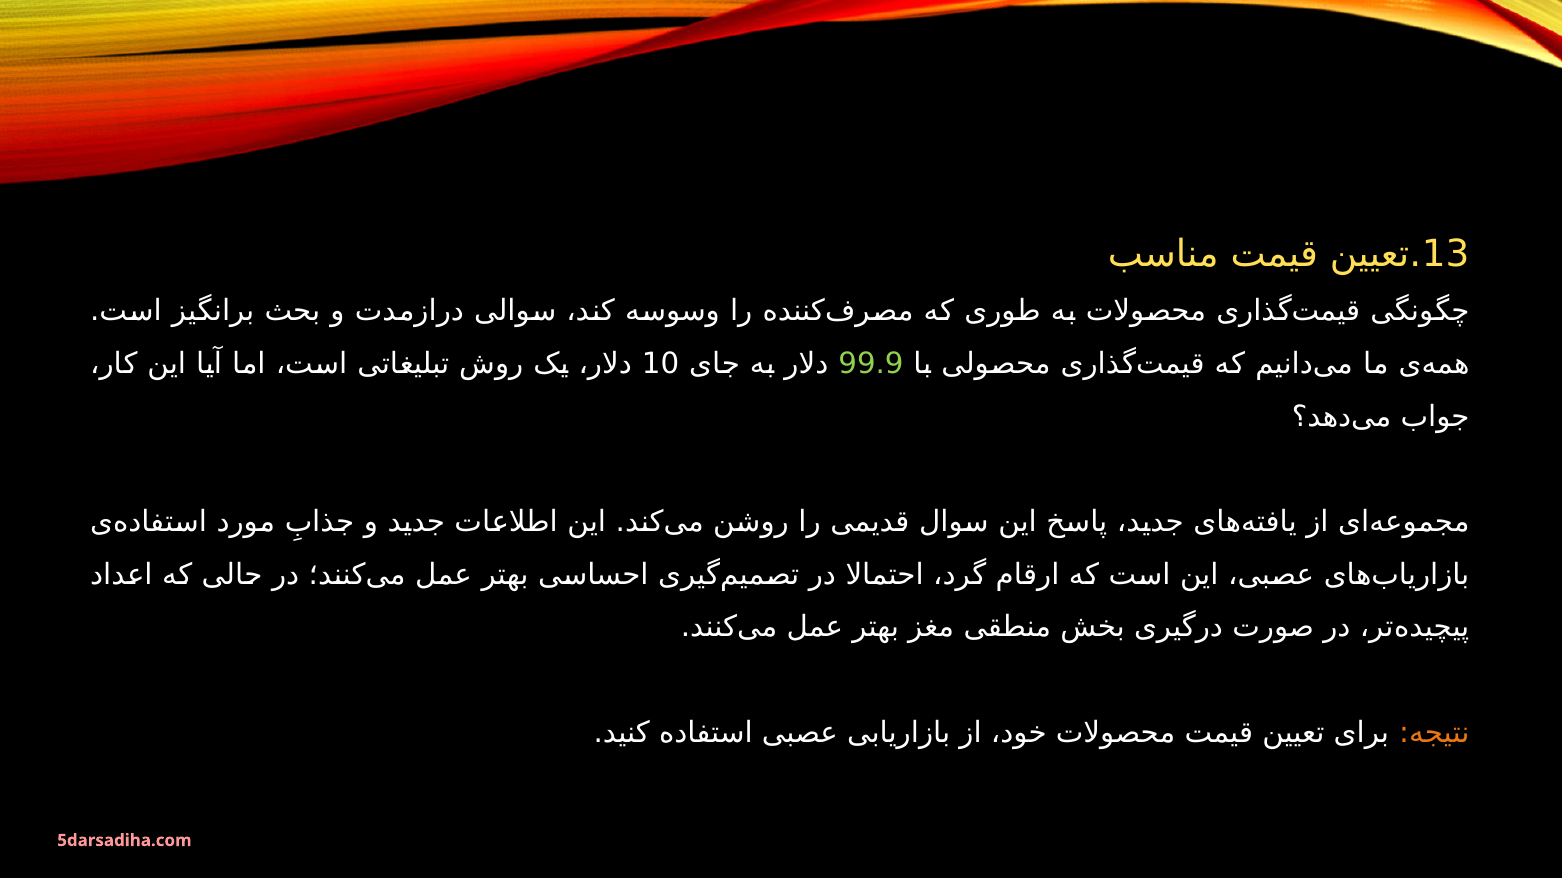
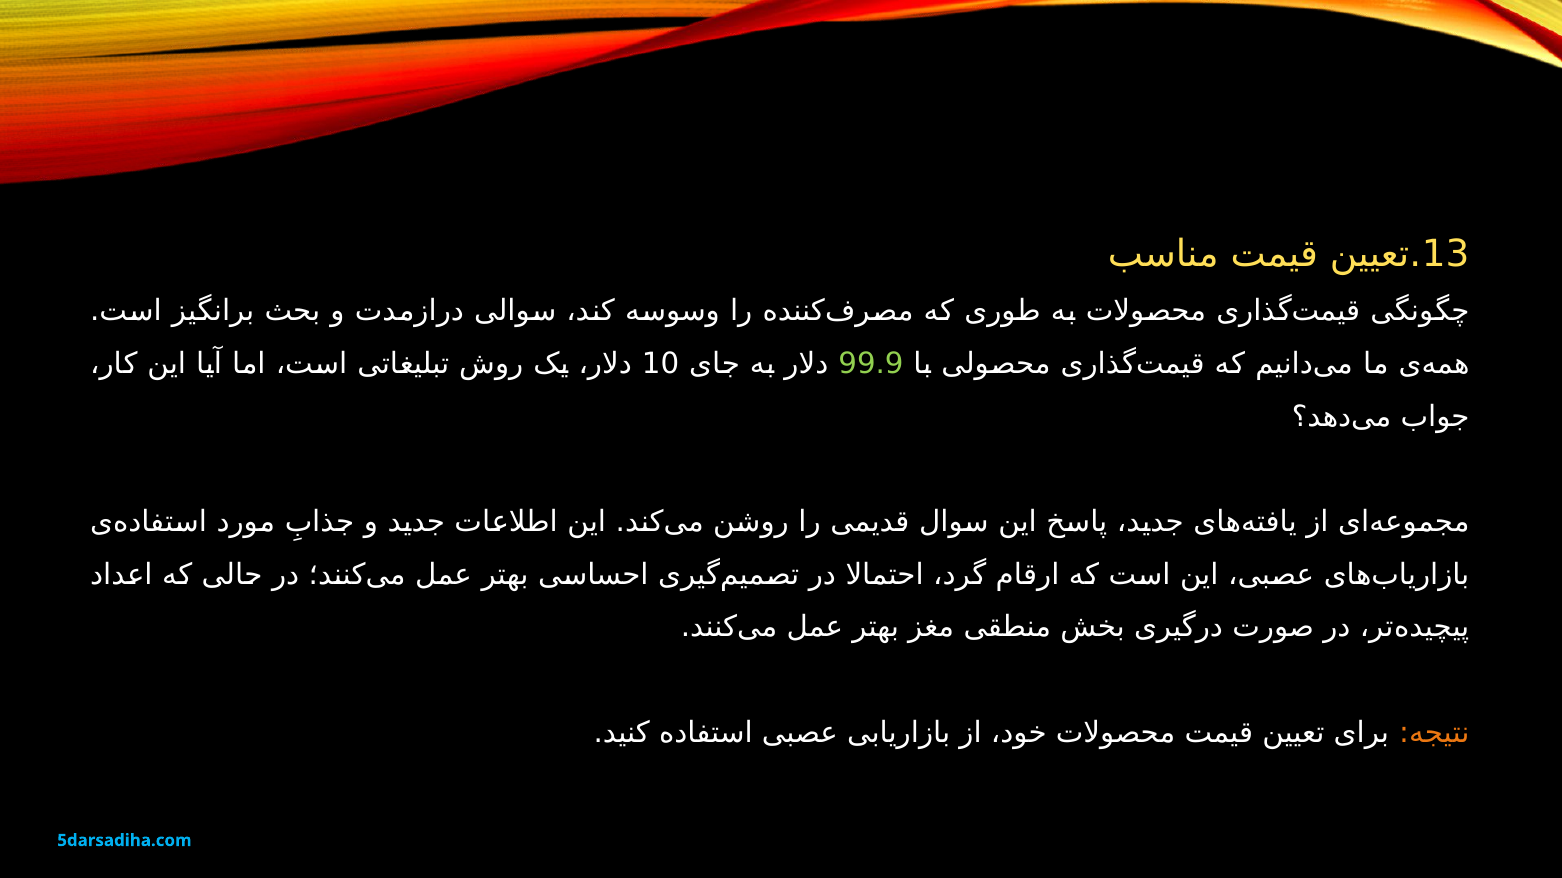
5darsadiha.com colour: pink -> light blue
